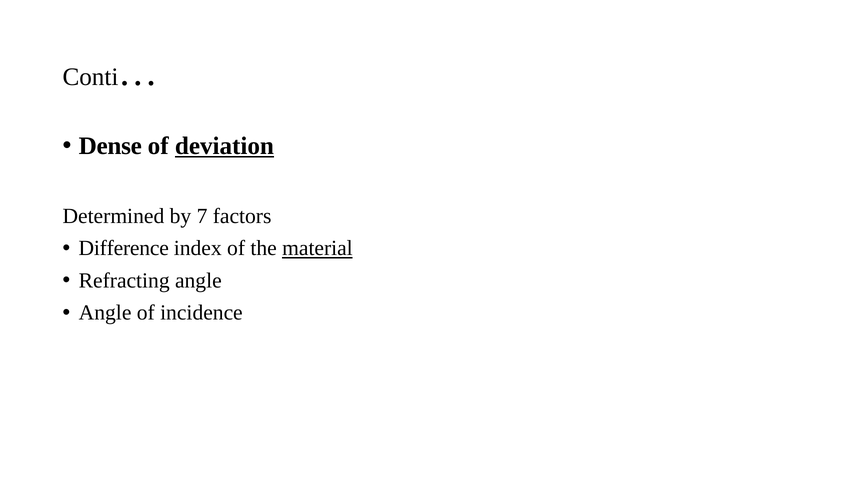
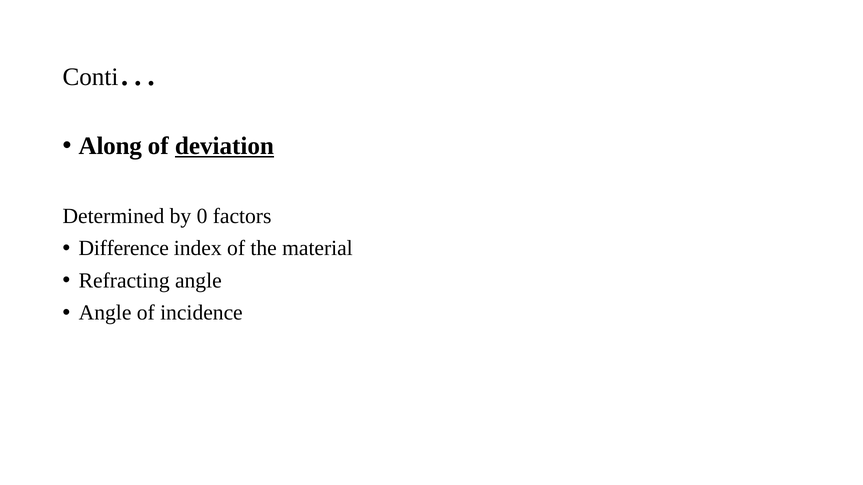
Dense: Dense -> Along
7: 7 -> 0
material underline: present -> none
